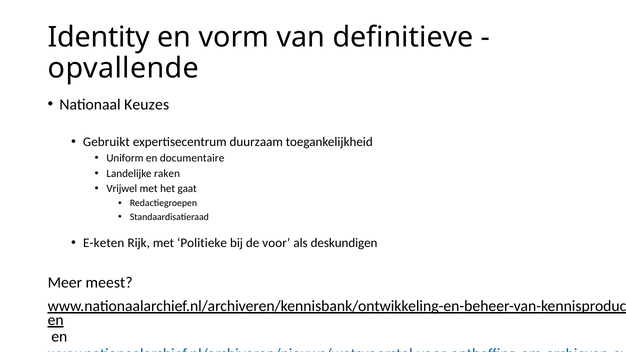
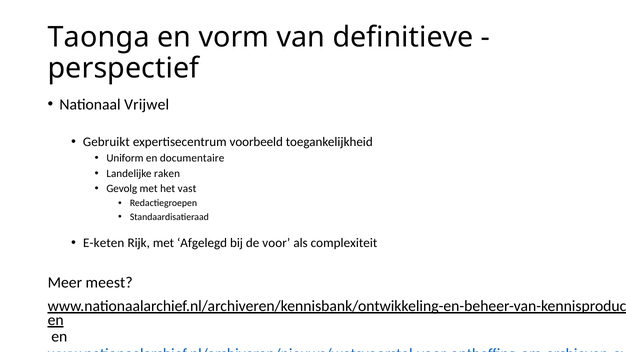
Identity: Identity -> Taonga
opvallende: opvallende -> perspectief
Keuzes: Keuzes -> Vrijwel
duurzaam: duurzaam -> voorbeeld
Vrijwel: Vrijwel -> Gevolg
gaat: gaat -> vast
Politieke: Politieke -> Afgelegd
deskundigen: deskundigen -> complexiteit
